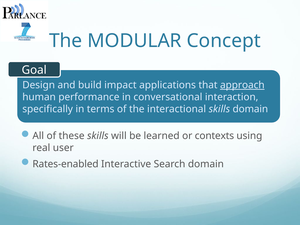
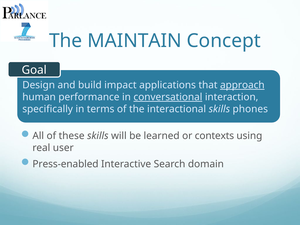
MODULAR: MODULAR -> MAINTAIN
conversational underline: none -> present
skills domain: domain -> phones
Rates-enabled: Rates-enabled -> Press-enabled
